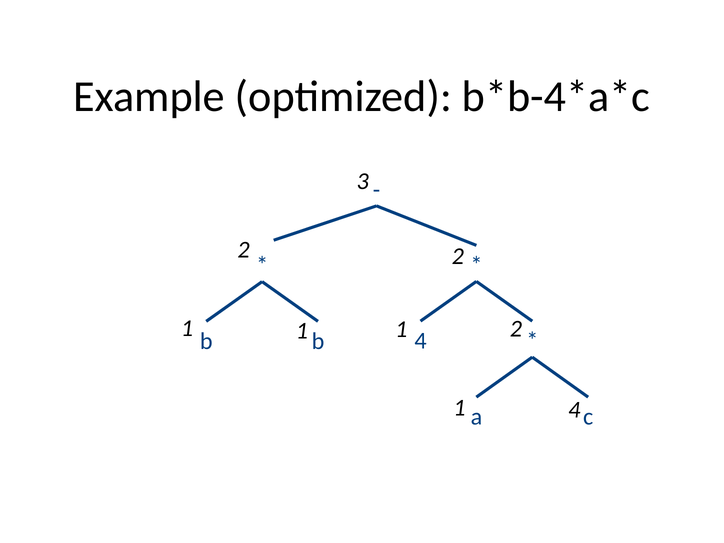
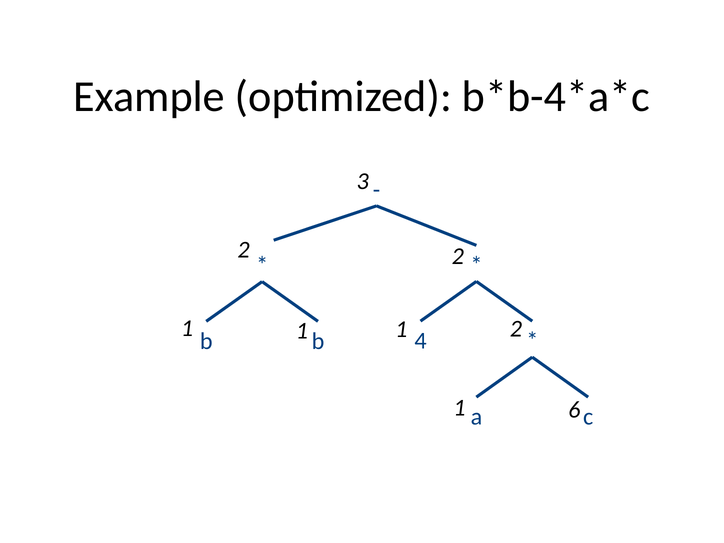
1 4: 4 -> 6
